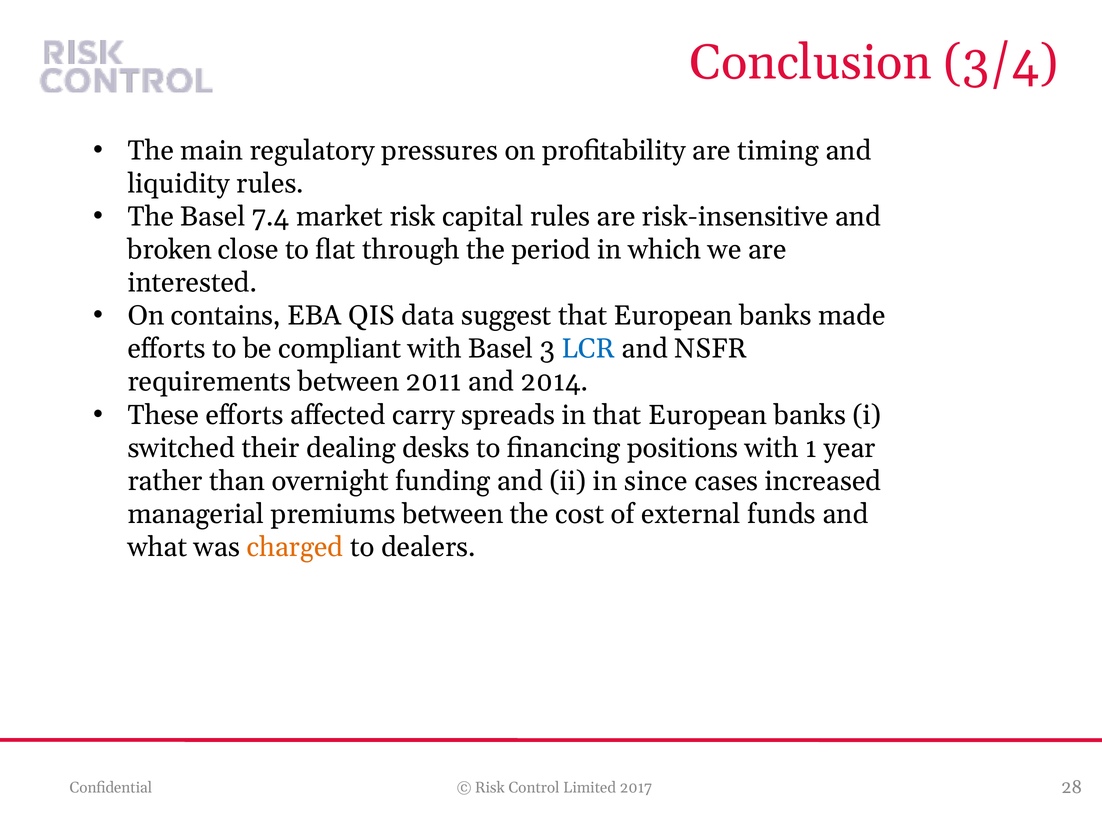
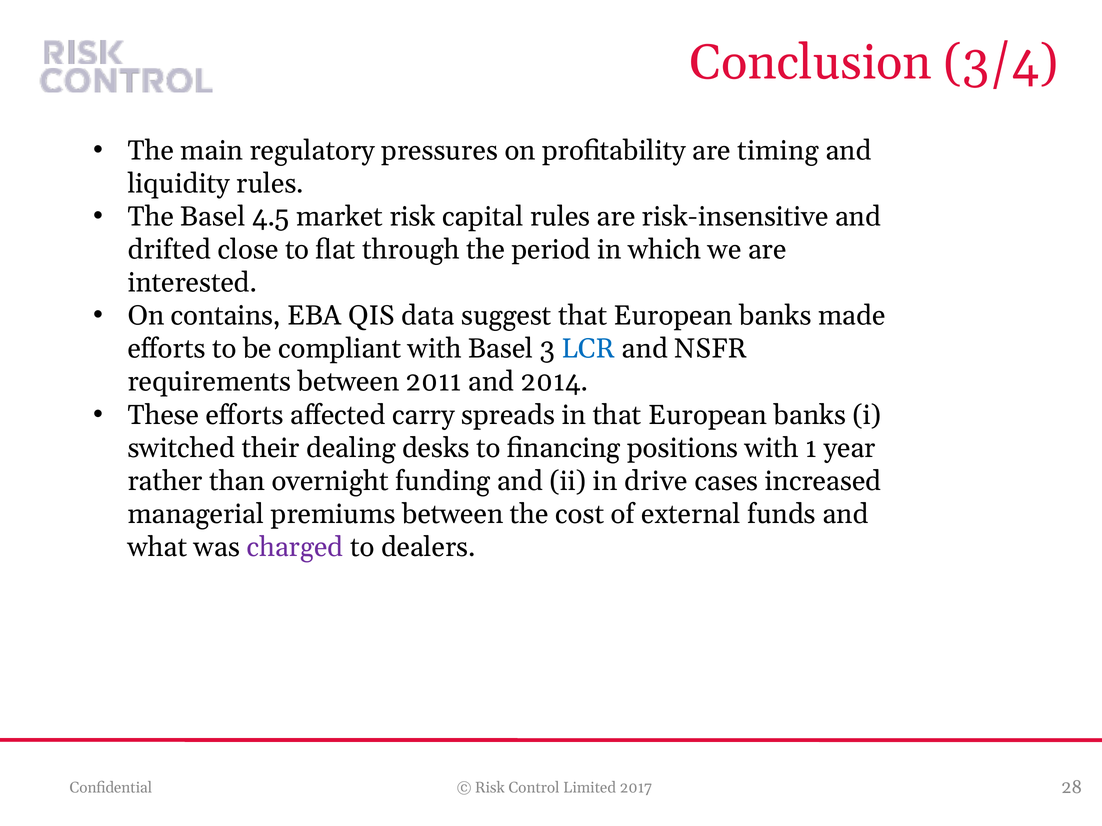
7.4: 7.4 -> 4.5
broken: broken -> drifted
since: since -> drive
charged colour: orange -> purple
